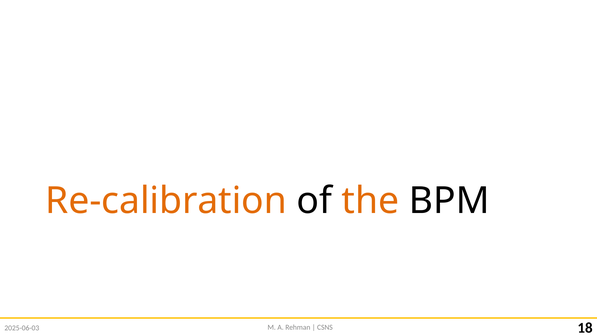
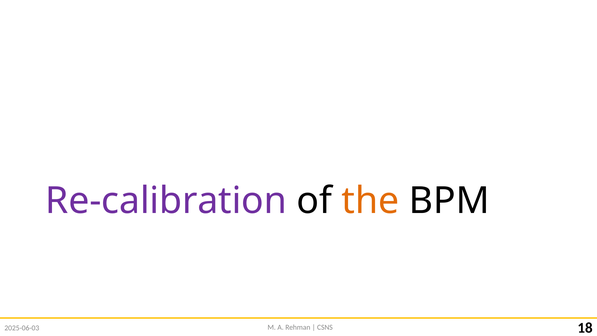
Re-calibration colour: orange -> purple
